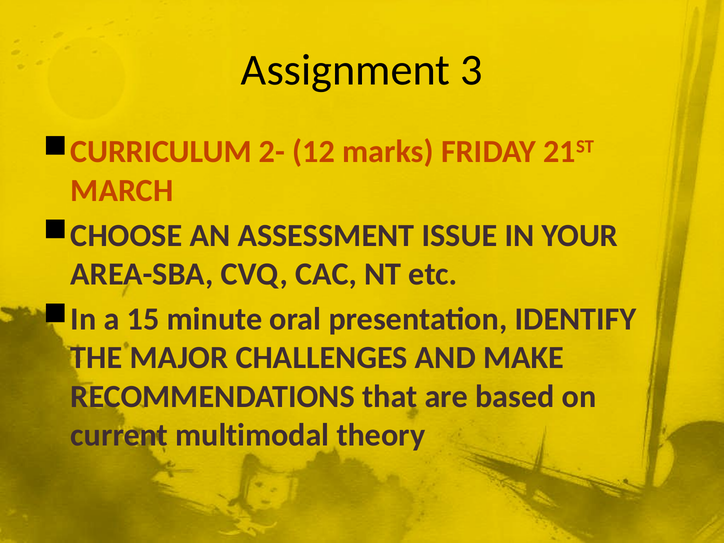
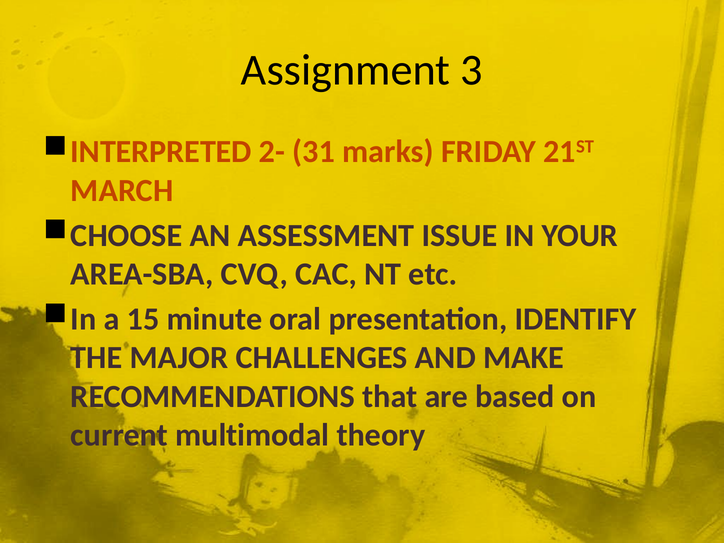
CURRICULUM: CURRICULUM -> INTERPRETED
12: 12 -> 31
